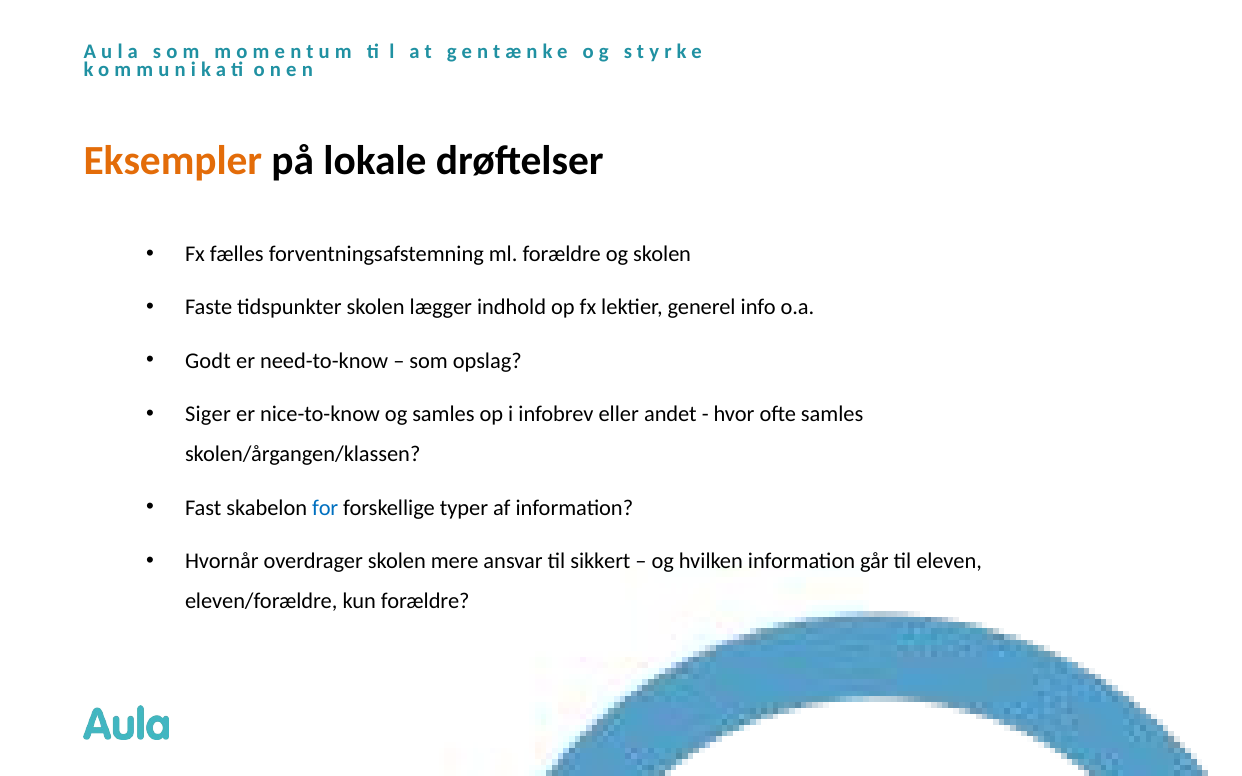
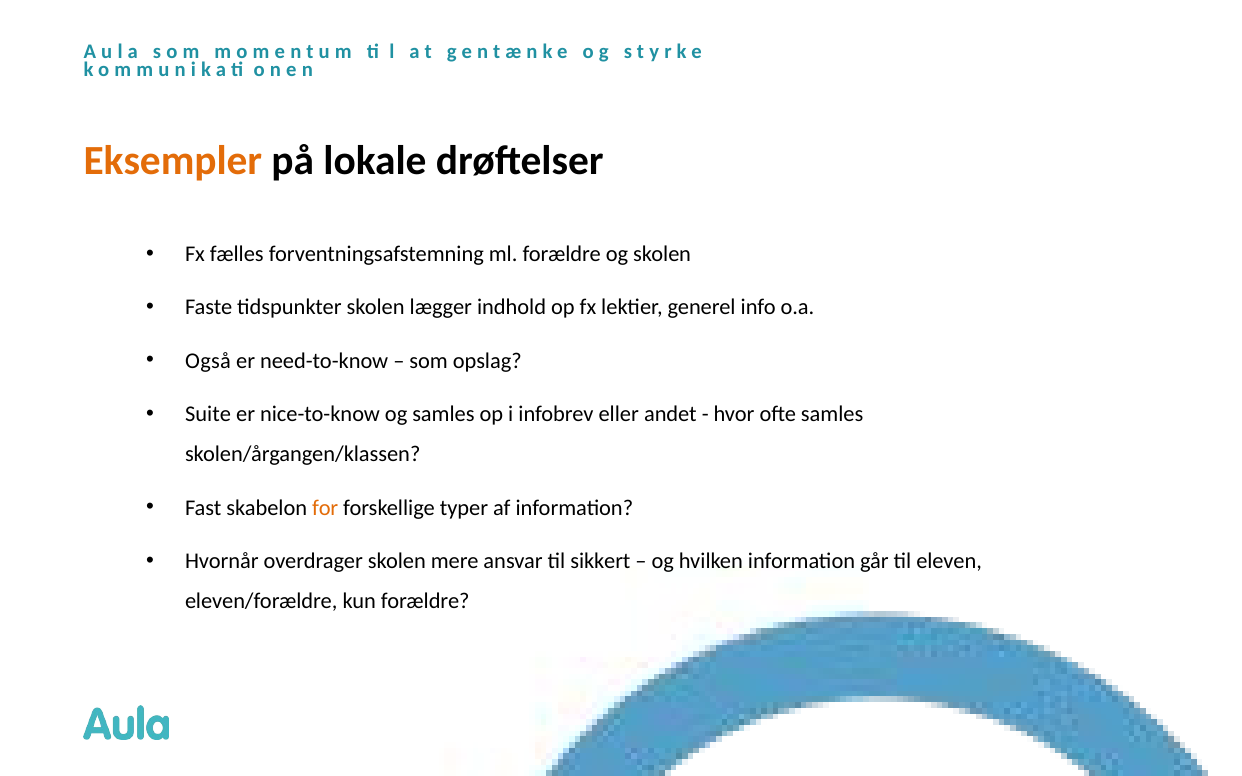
Godt: Godt -> Også
Siger: Siger -> Suite
for colour: blue -> orange
